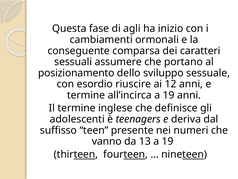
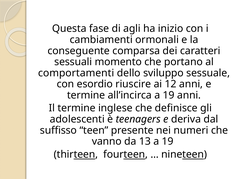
assumere: assumere -> momento
posizionamento: posizionamento -> comportamenti
